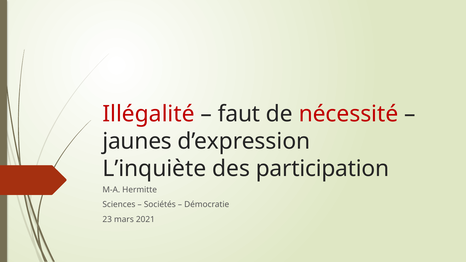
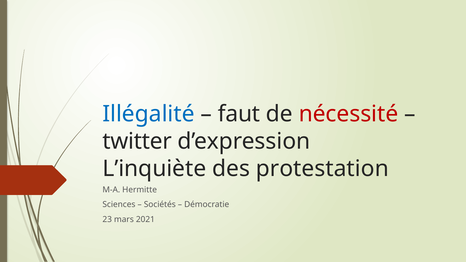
Illégalité colour: red -> blue
jaunes: jaunes -> twitter
participation: participation -> protestation
